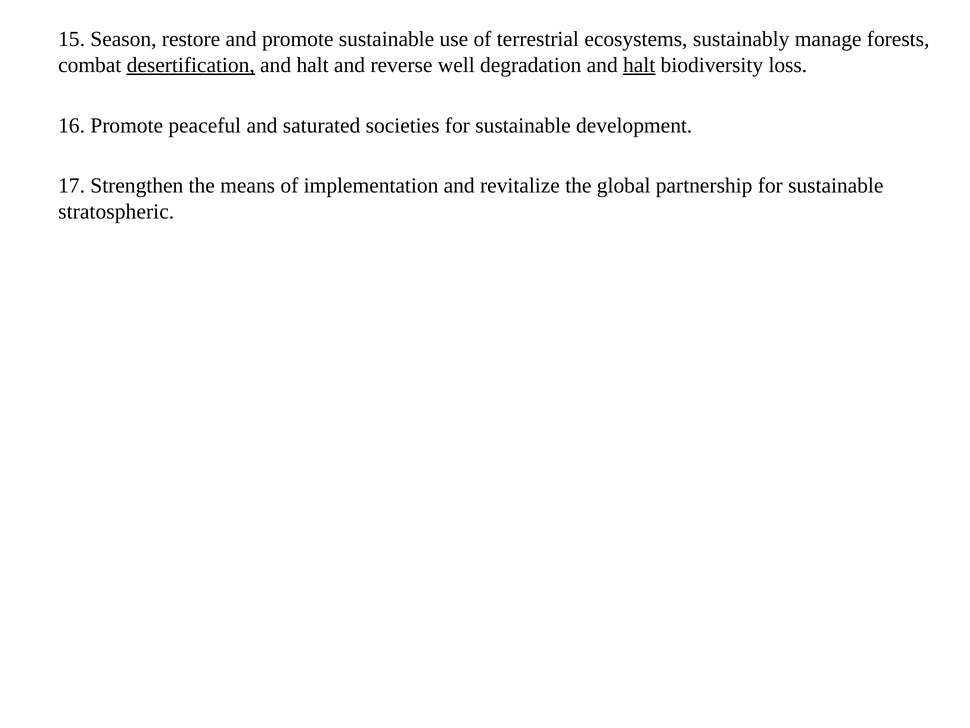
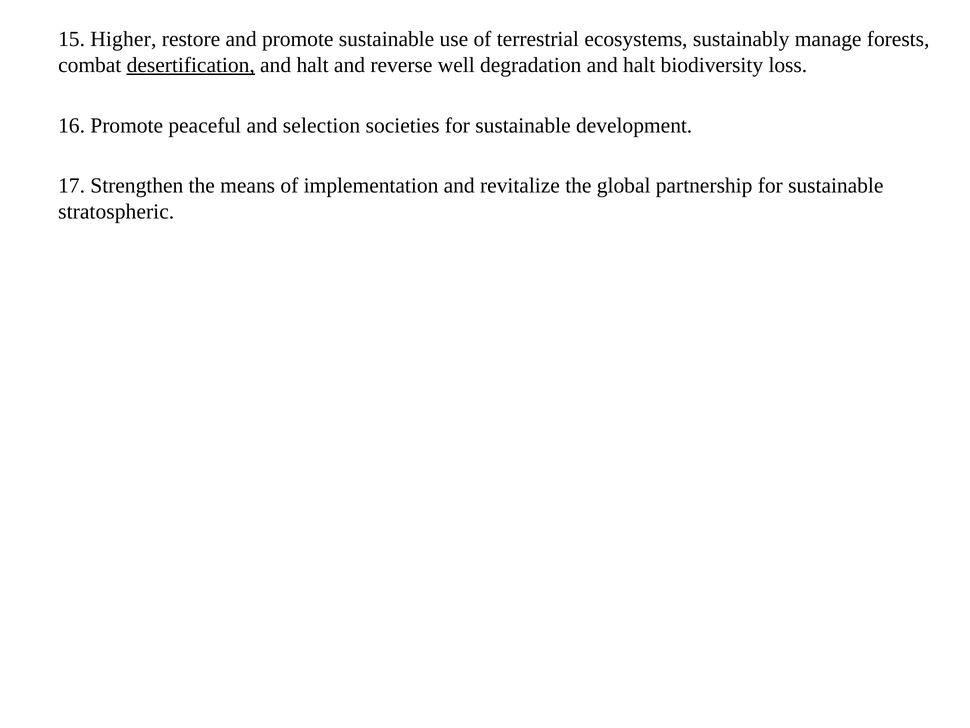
Season: Season -> Higher
halt at (639, 65) underline: present -> none
saturated: saturated -> selection
